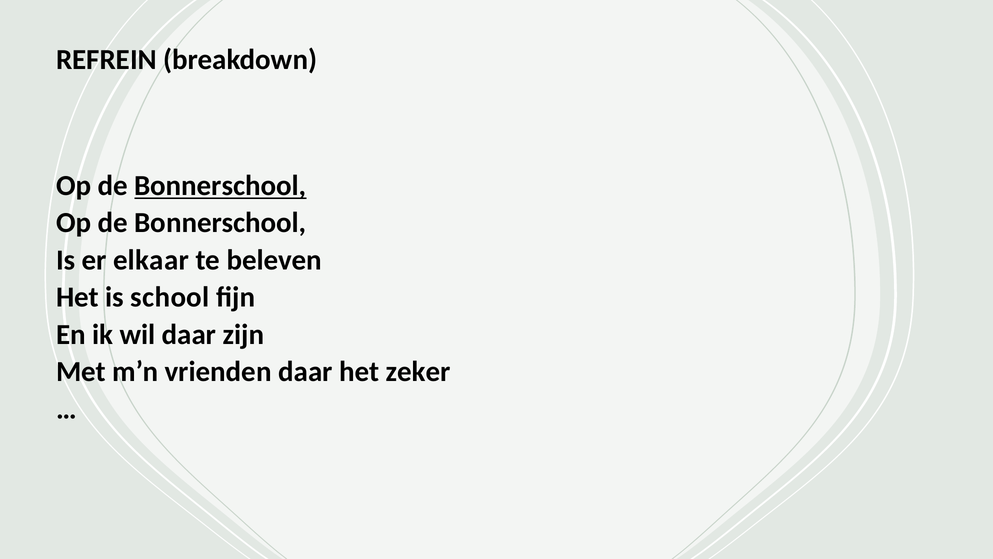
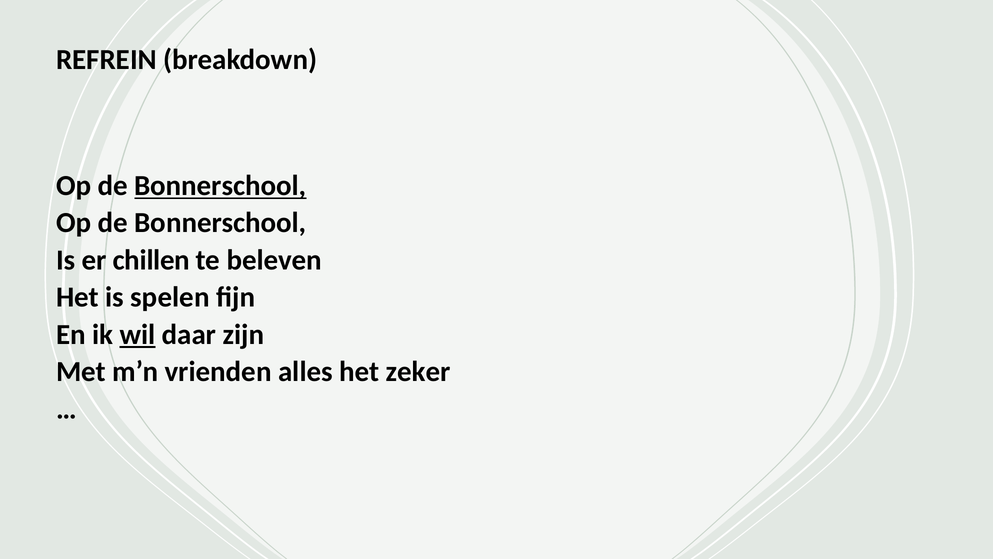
elkaar: elkaar -> chillen
school: school -> spelen
wil underline: none -> present
vrienden daar: daar -> alles
